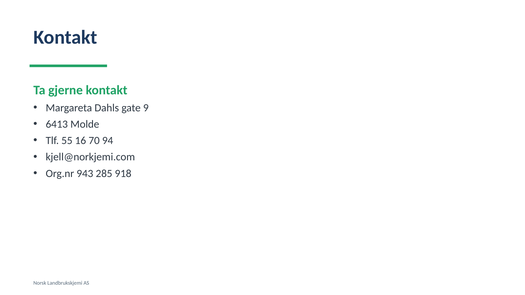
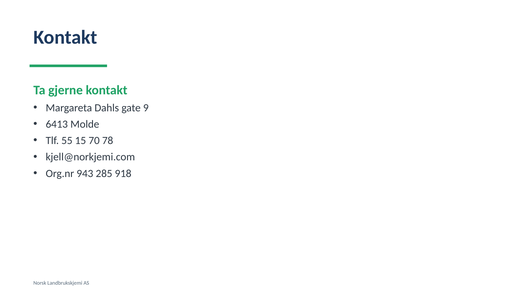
16: 16 -> 15
94: 94 -> 78
